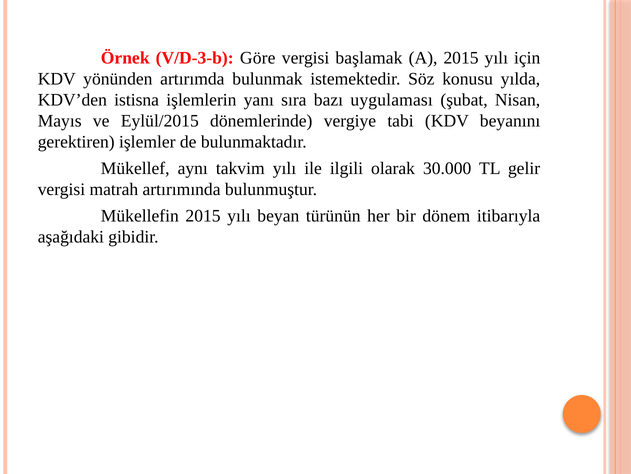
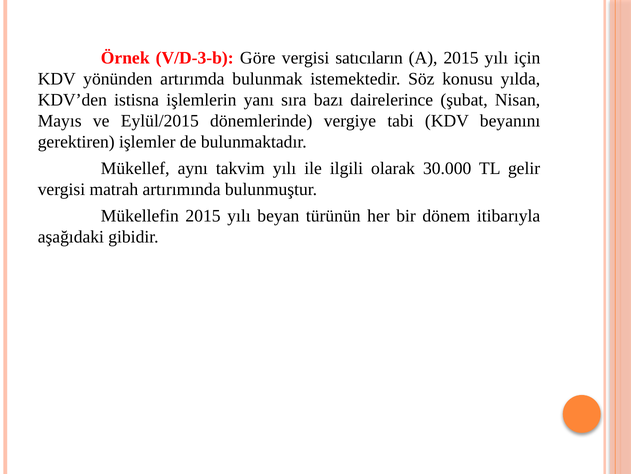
başlamak: başlamak -> satıcıların
uygulaması: uygulaması -> dairelerince
